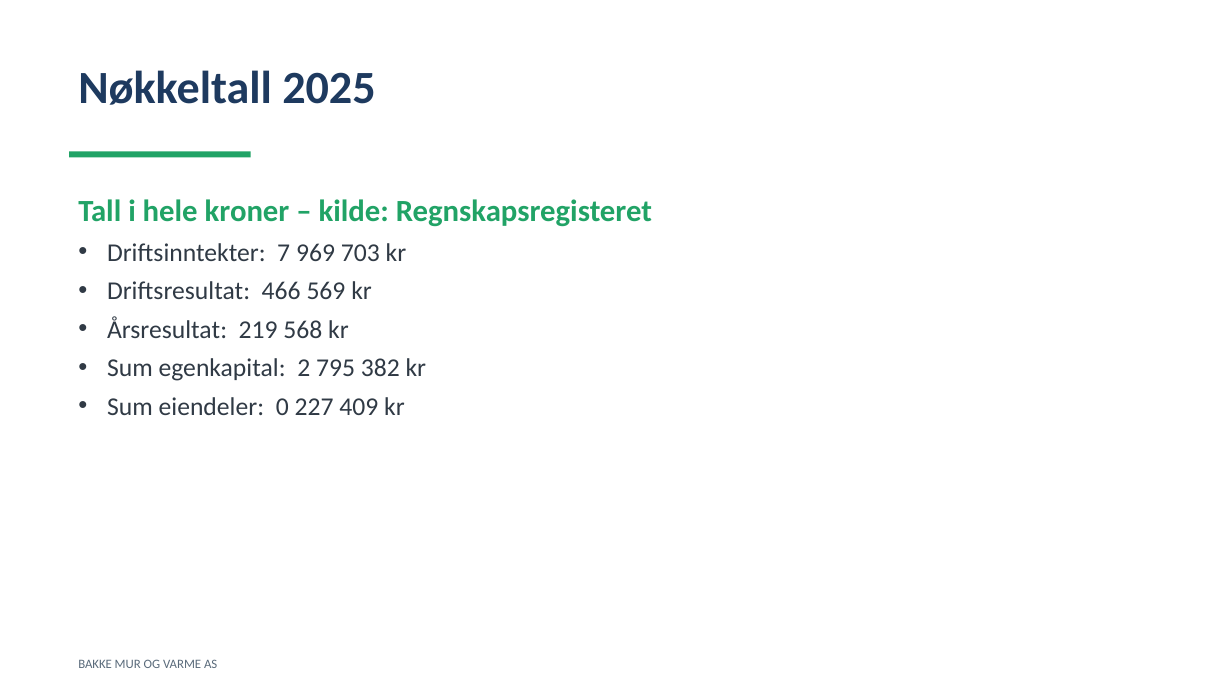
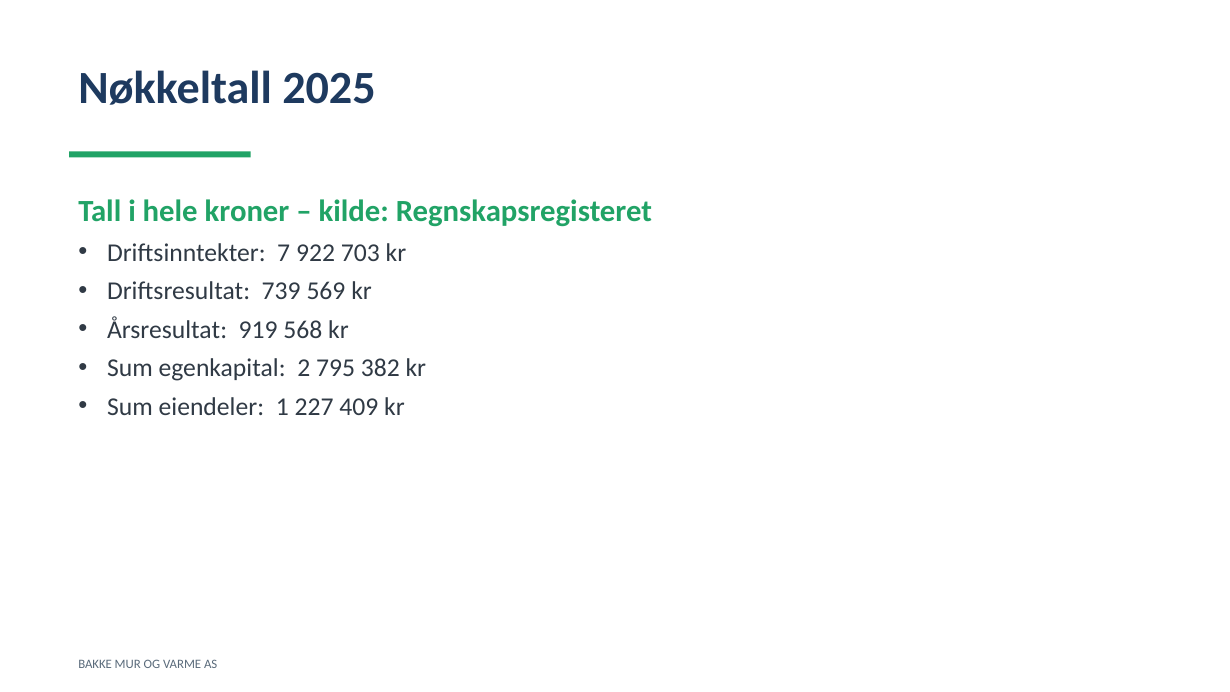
969: 969 -> 922
466: 466 -> 739
219: 219 -> 919
0: 0 -> 1
